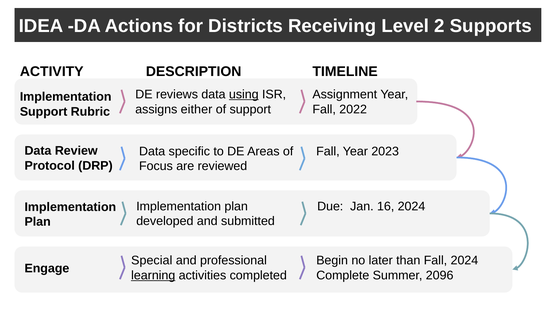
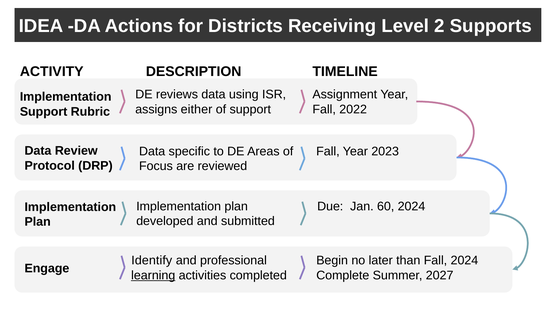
using underline: present -> none
16: 16 -> 60
Special: Special -> Identify
2096: 2096 -> 2027
